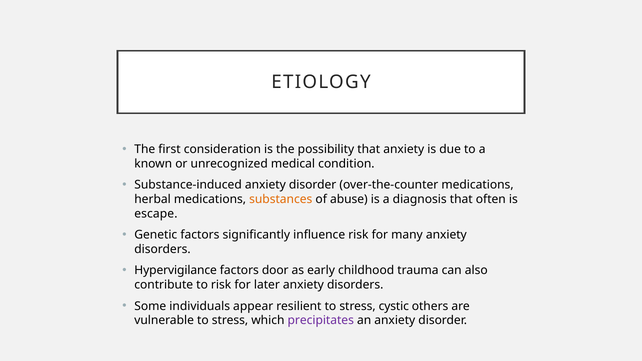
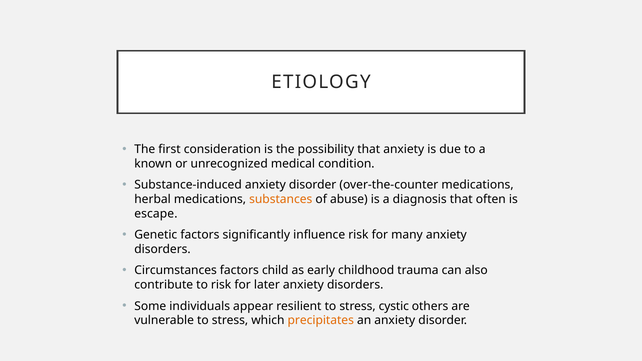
Hypervigilance: Hypervigilance -> Circumstances
door: door -> child
precipitates colour: purple -> orange
